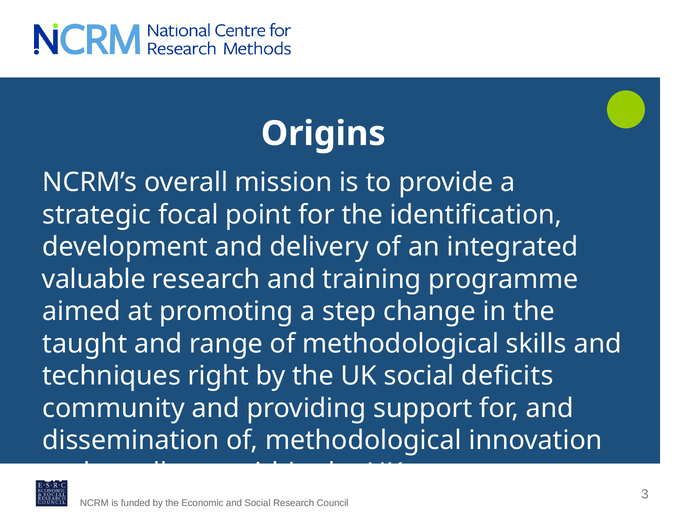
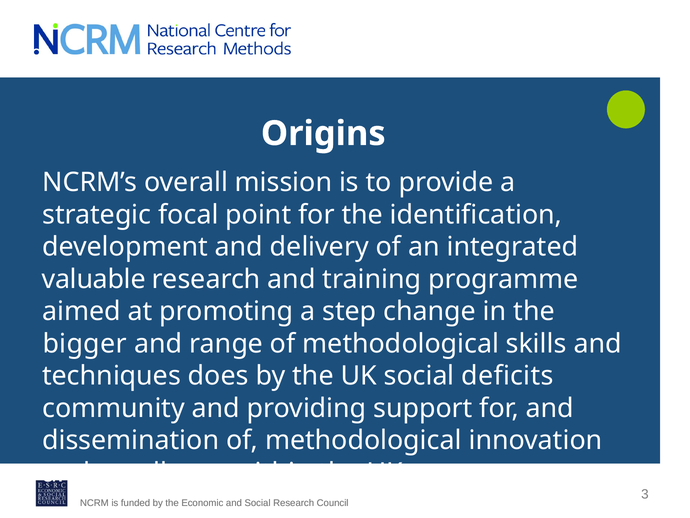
taught: taught -> bigger
right: right -> does
